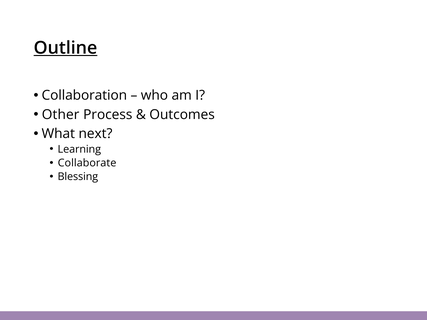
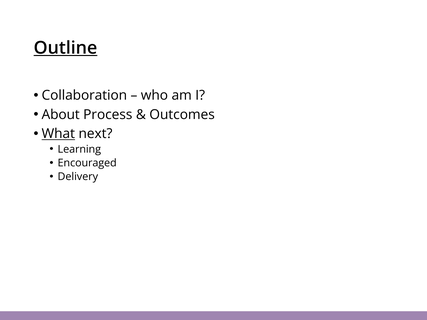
Other: Other -> About
What underline: none -> present
Collaborate: Collaborate -> Encouraged
Blessing: Blessing -> Delivery
